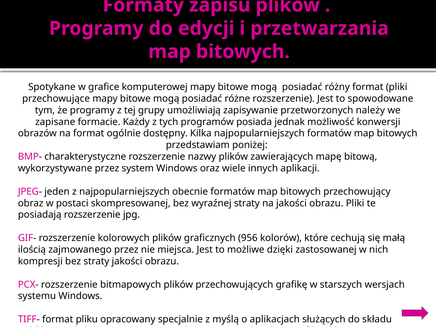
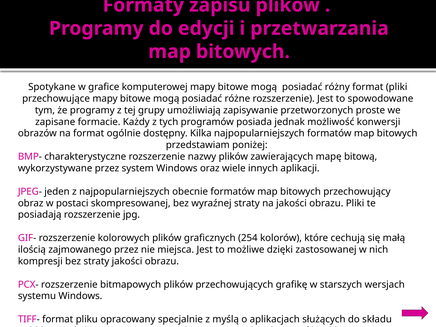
należy: należy -> proste
956: 956 -> 254
